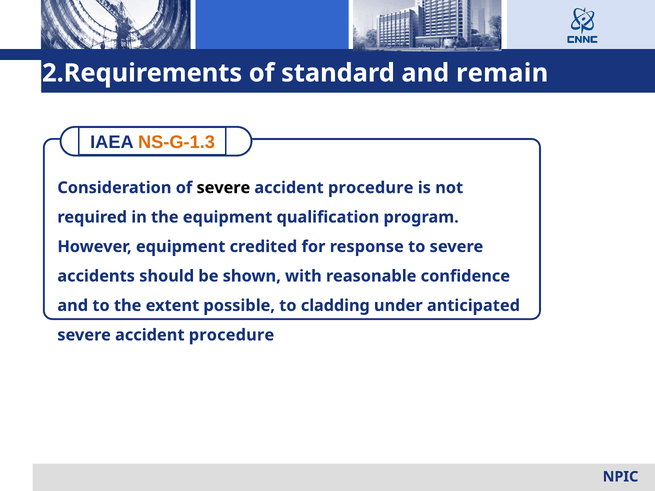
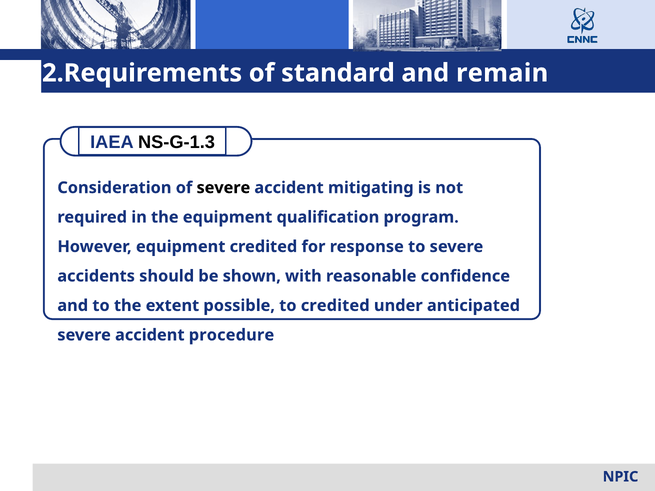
NS-G-1.3 colour: orange -> black
procedure at (371, 188): procedure -> mitigating
to cladding: cladding -> credited
